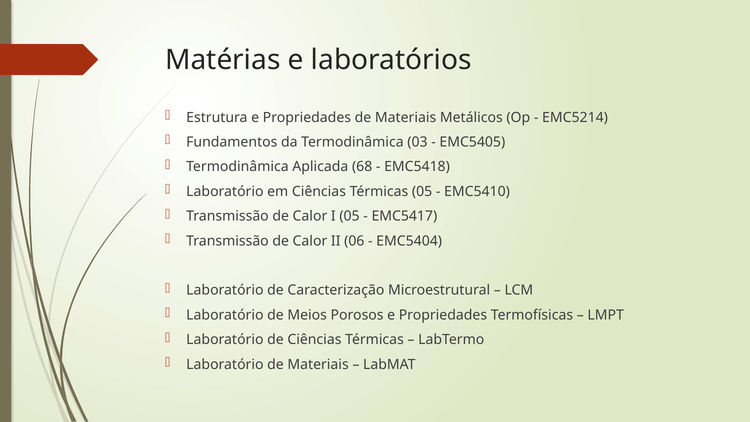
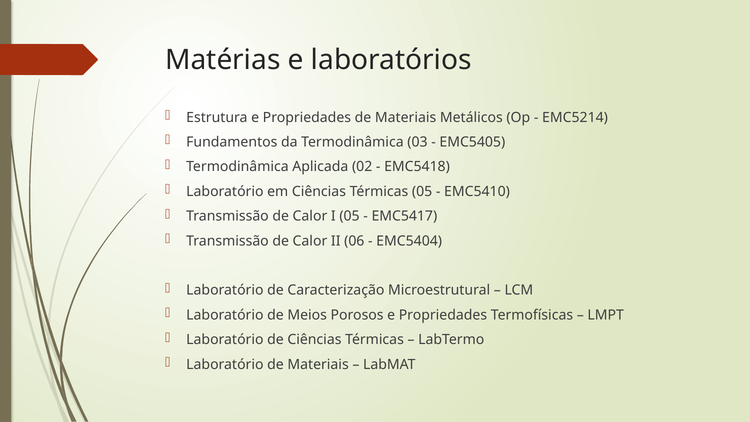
68: 68 -> 02
